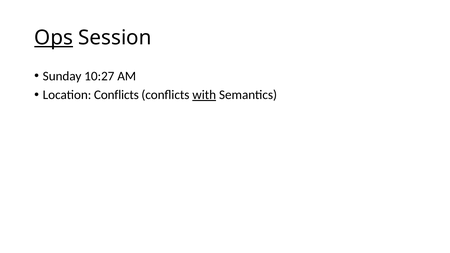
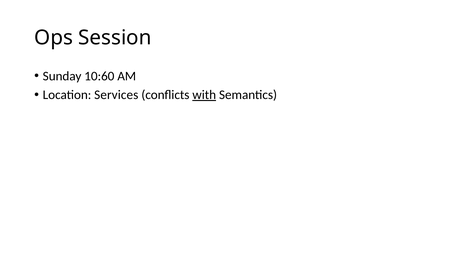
Ops underline: present -> none
10:27: 10:27 -> 10:60
Location Conflicts: Conflicts -> Services
